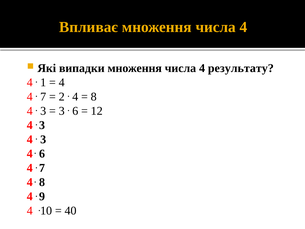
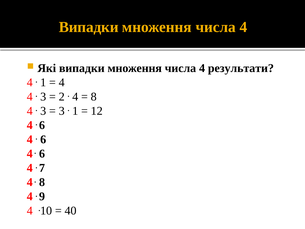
Впливає at (89, 27): Впливає -> Випадки
результату: результату -> результати
7 at (43, 97): 7 -> 3
6 at (75, 111): 6 -> 1
3 at (42, 125): 3 -> 6
3 at (43, 139): 3 -> 6
